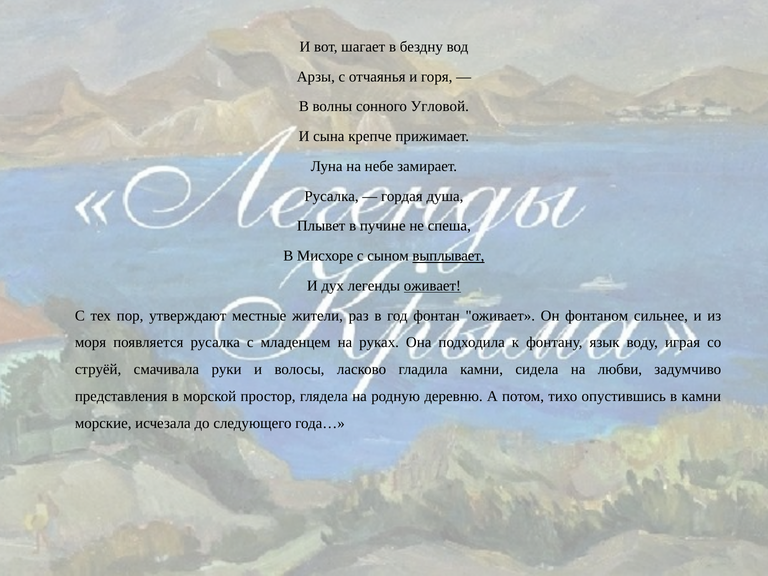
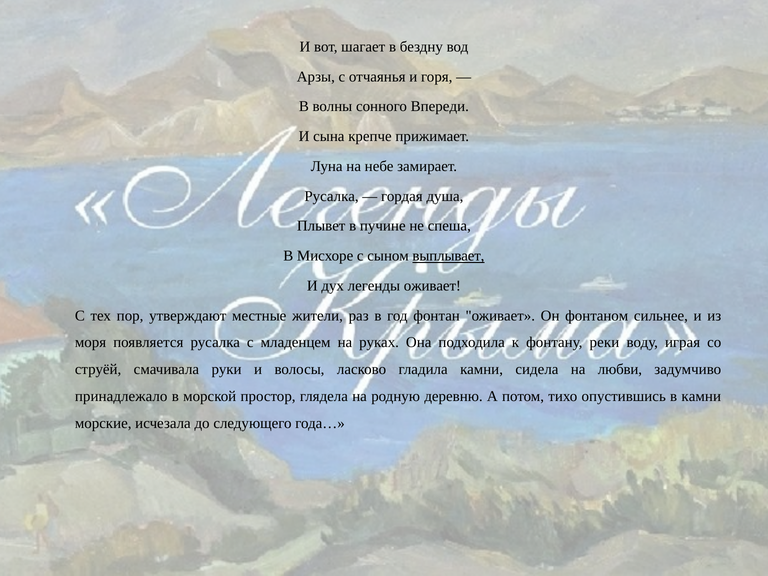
Угловой: Угловой -> Впереди
оживает at (432, 286) underline: present -> none
язык: язык -> реки
представления: представления -> принадлежало
